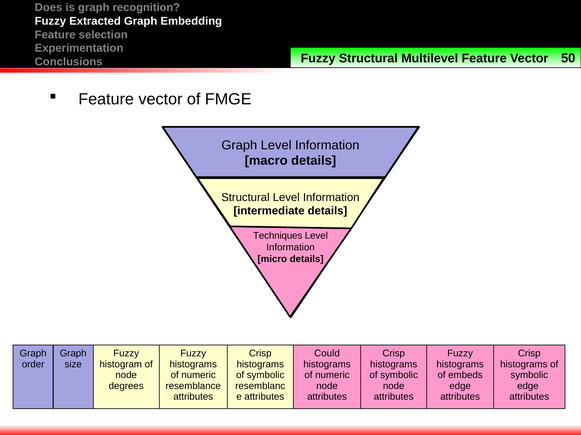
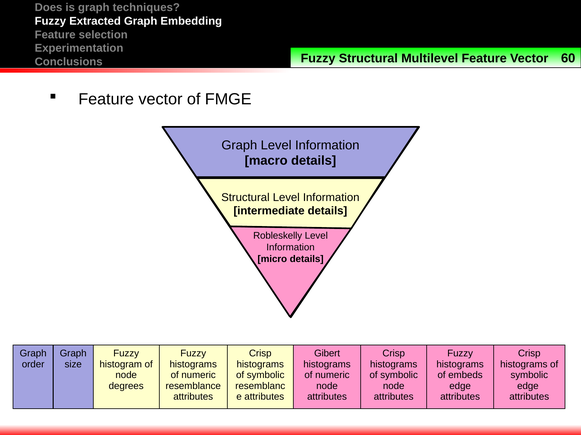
recognition: recognition -> techniques
50: 50 -> 60
Techniques: Techniques -> Robleskelly
Could: Could -> Gibert
